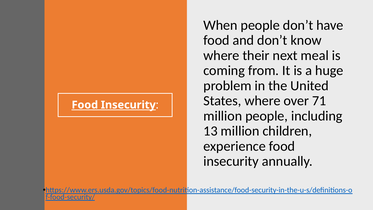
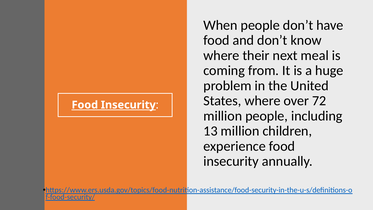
71: 71 -> 72
